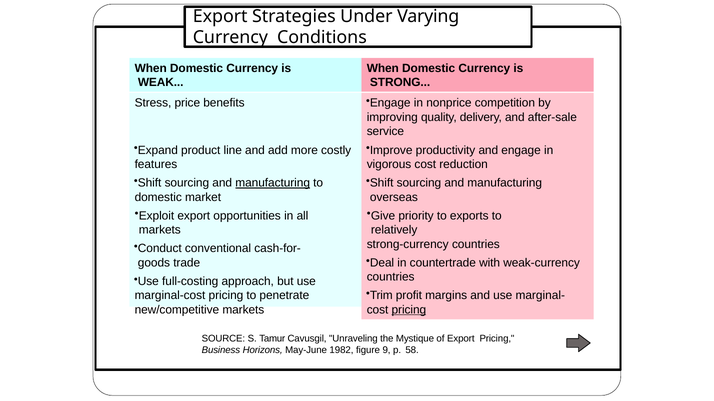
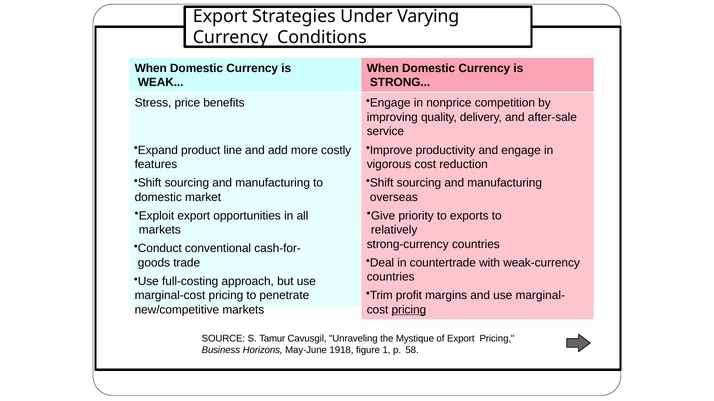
manufacturing at (273, 183) underline: present -> none
1982: 1982 -> 1918
9: 9 -> 1
